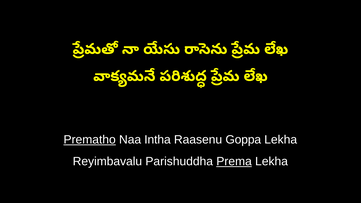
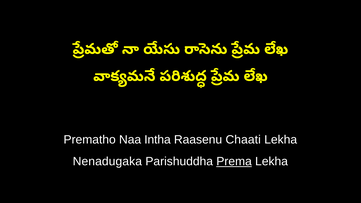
Prematho underline: present -> none
Goppa: Goppa -> Chaati
Reyimbavalu: Reyimbavalu -> Nenadugaka
